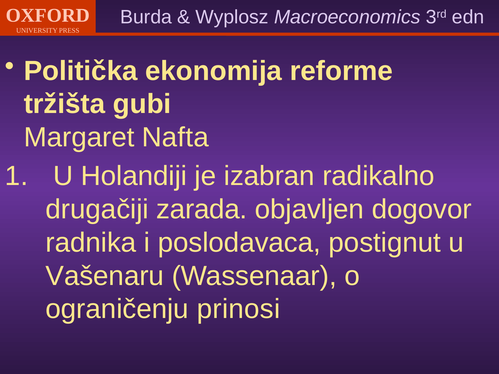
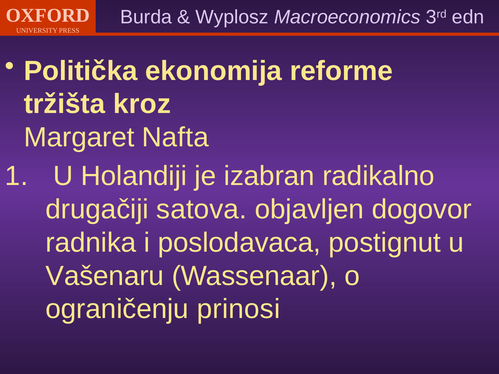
gubi: gubi -> kroz
zarada: zarada -> satova
